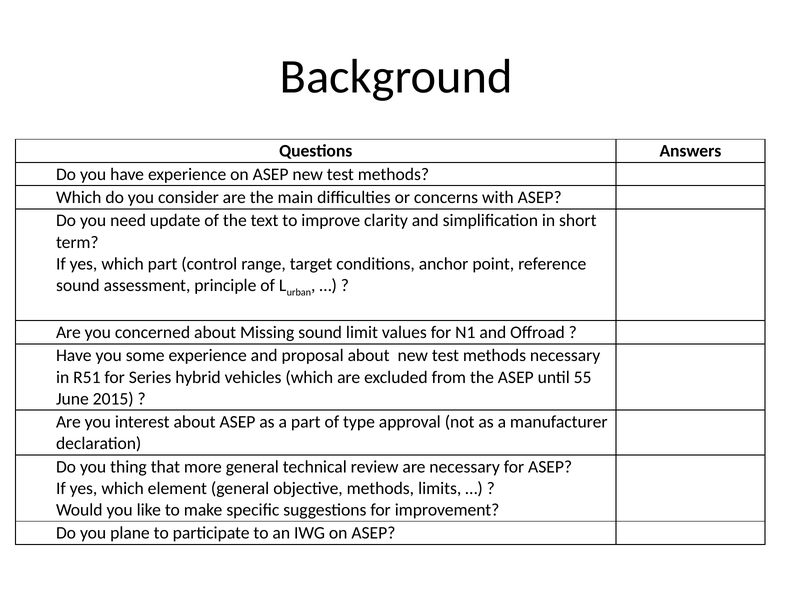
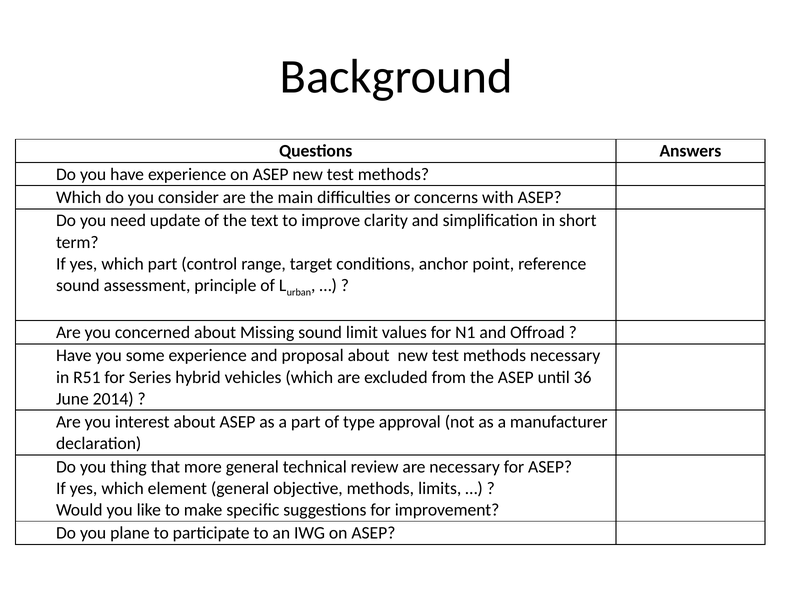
55: 55 -> 36
2015: 2015 -> 2014
